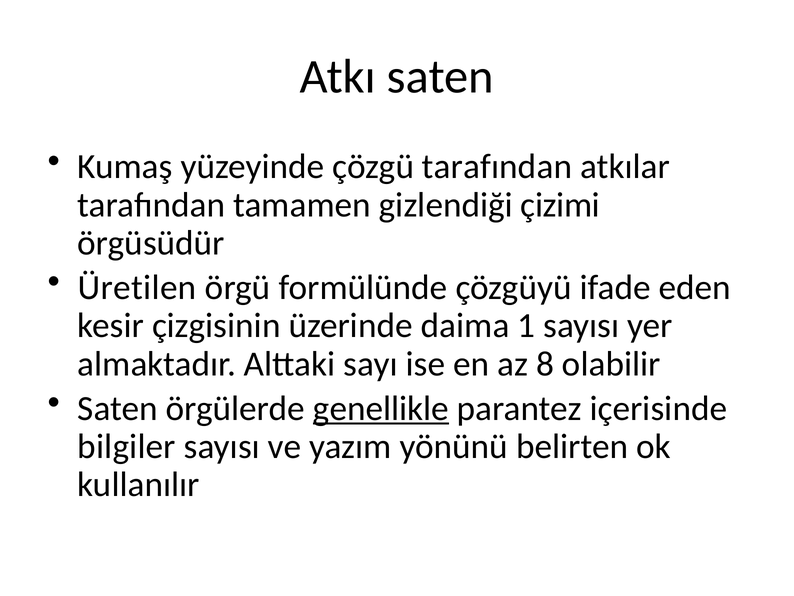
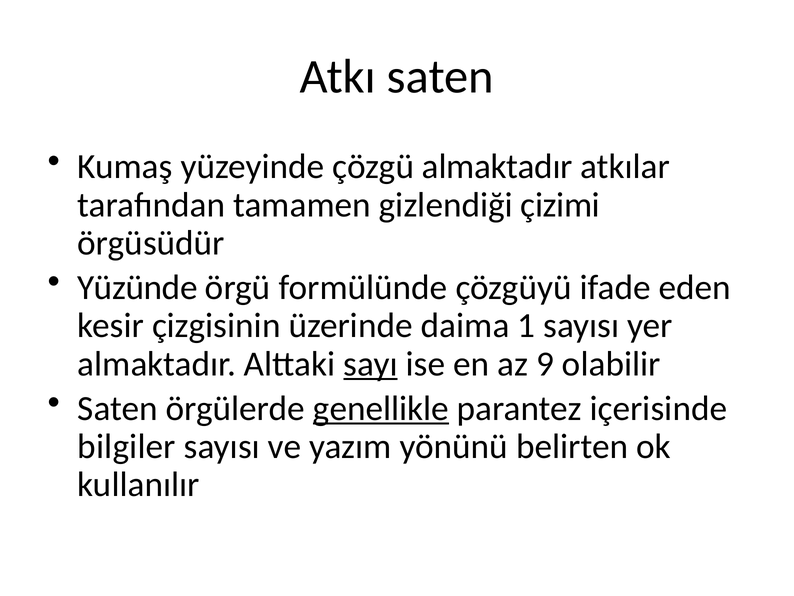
çözgü tarafından: tarafından -> almaktadır
Üretilen: Üretilen -> Yüzünde
sayı underline: none -> present
8: 8 -> 9
